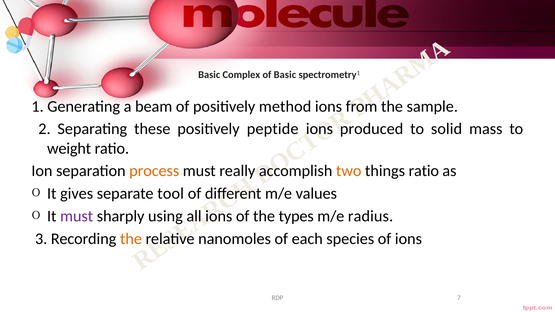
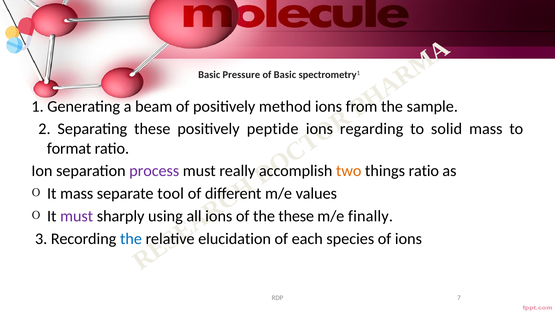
Complex: Complex -> Pressure
produced: produced -> regarding
weight: weight -> format
process colour: orange -> purple
It gives: gives -> mass
the types: types -> these
radius: radius -> finally
the at (131, 239) colour: orange -> blue
nanomoles: nanomoles -> elucidation
